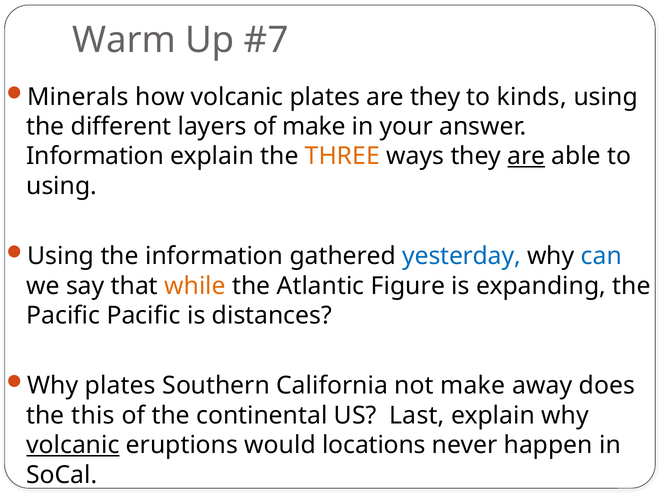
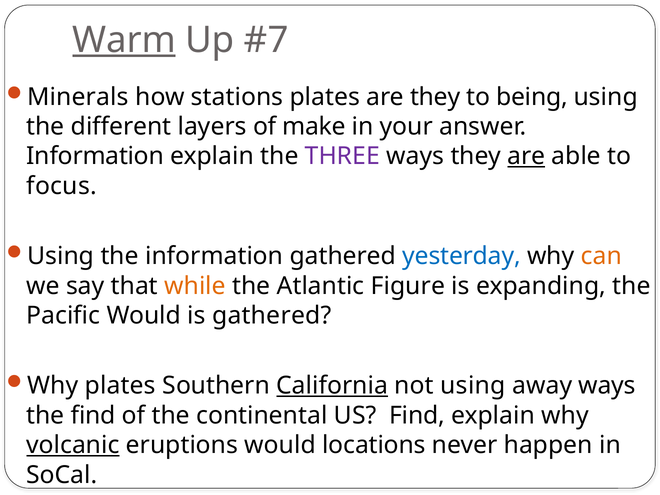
Warm underline: none -> present
how volcanic: volcanic -> stations
kinds: kinds -> being
THREE colour: orange -> purple
using at (62, 186): using -> focus
can colour: blue -> orange
Pacific Pacific: Pacific -> Would
is distances: distances -> gathered
California underline: none -> present
not make: make -> using
away does: does -> ways
the this: this -> find
US Last: Last -> Find
